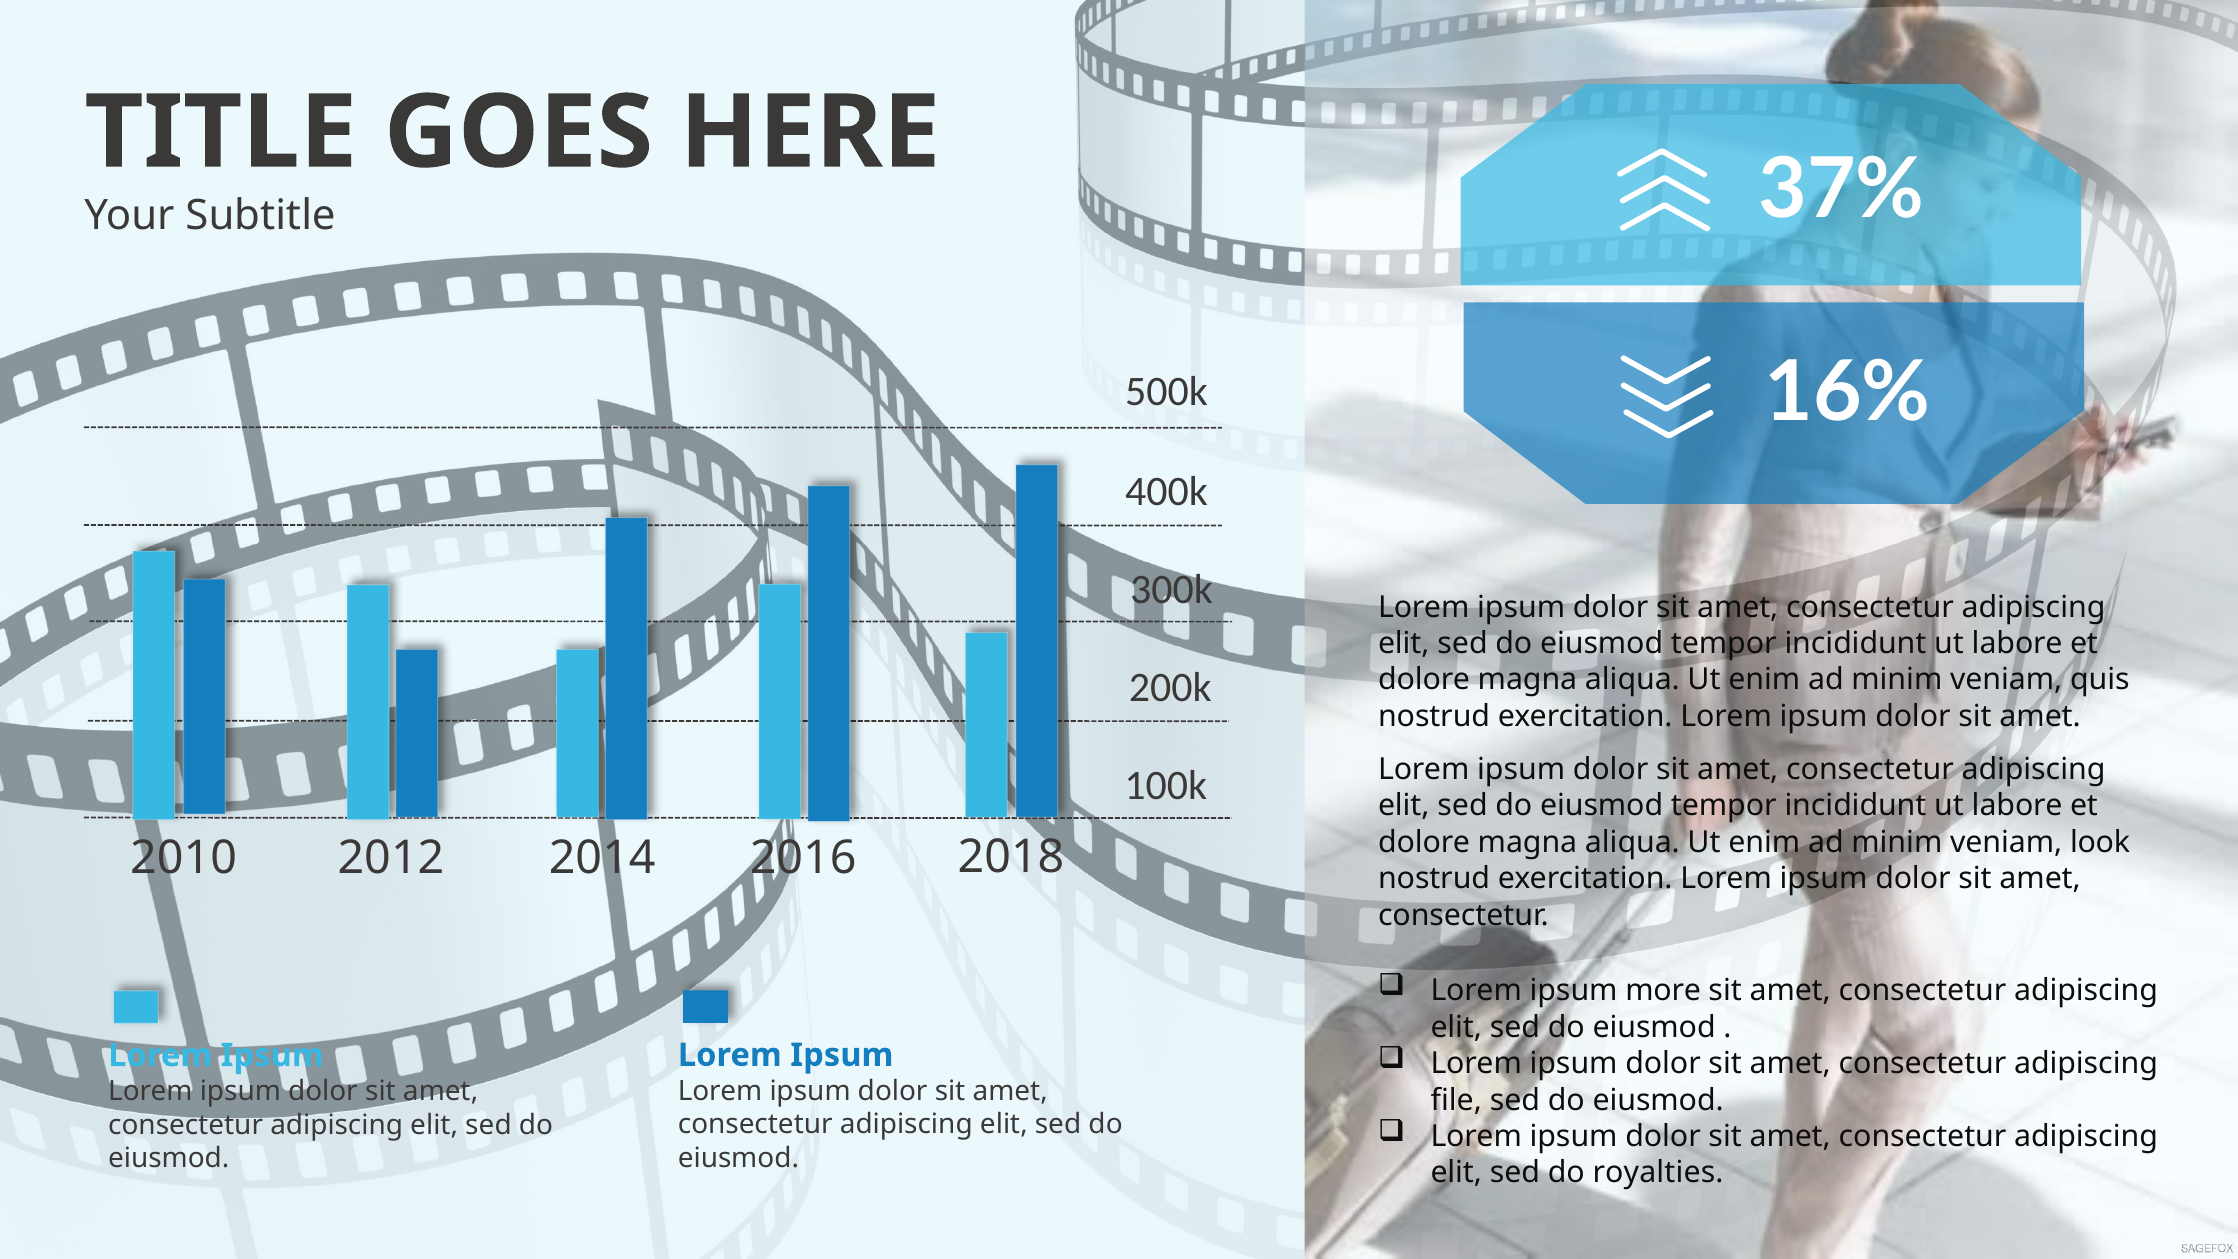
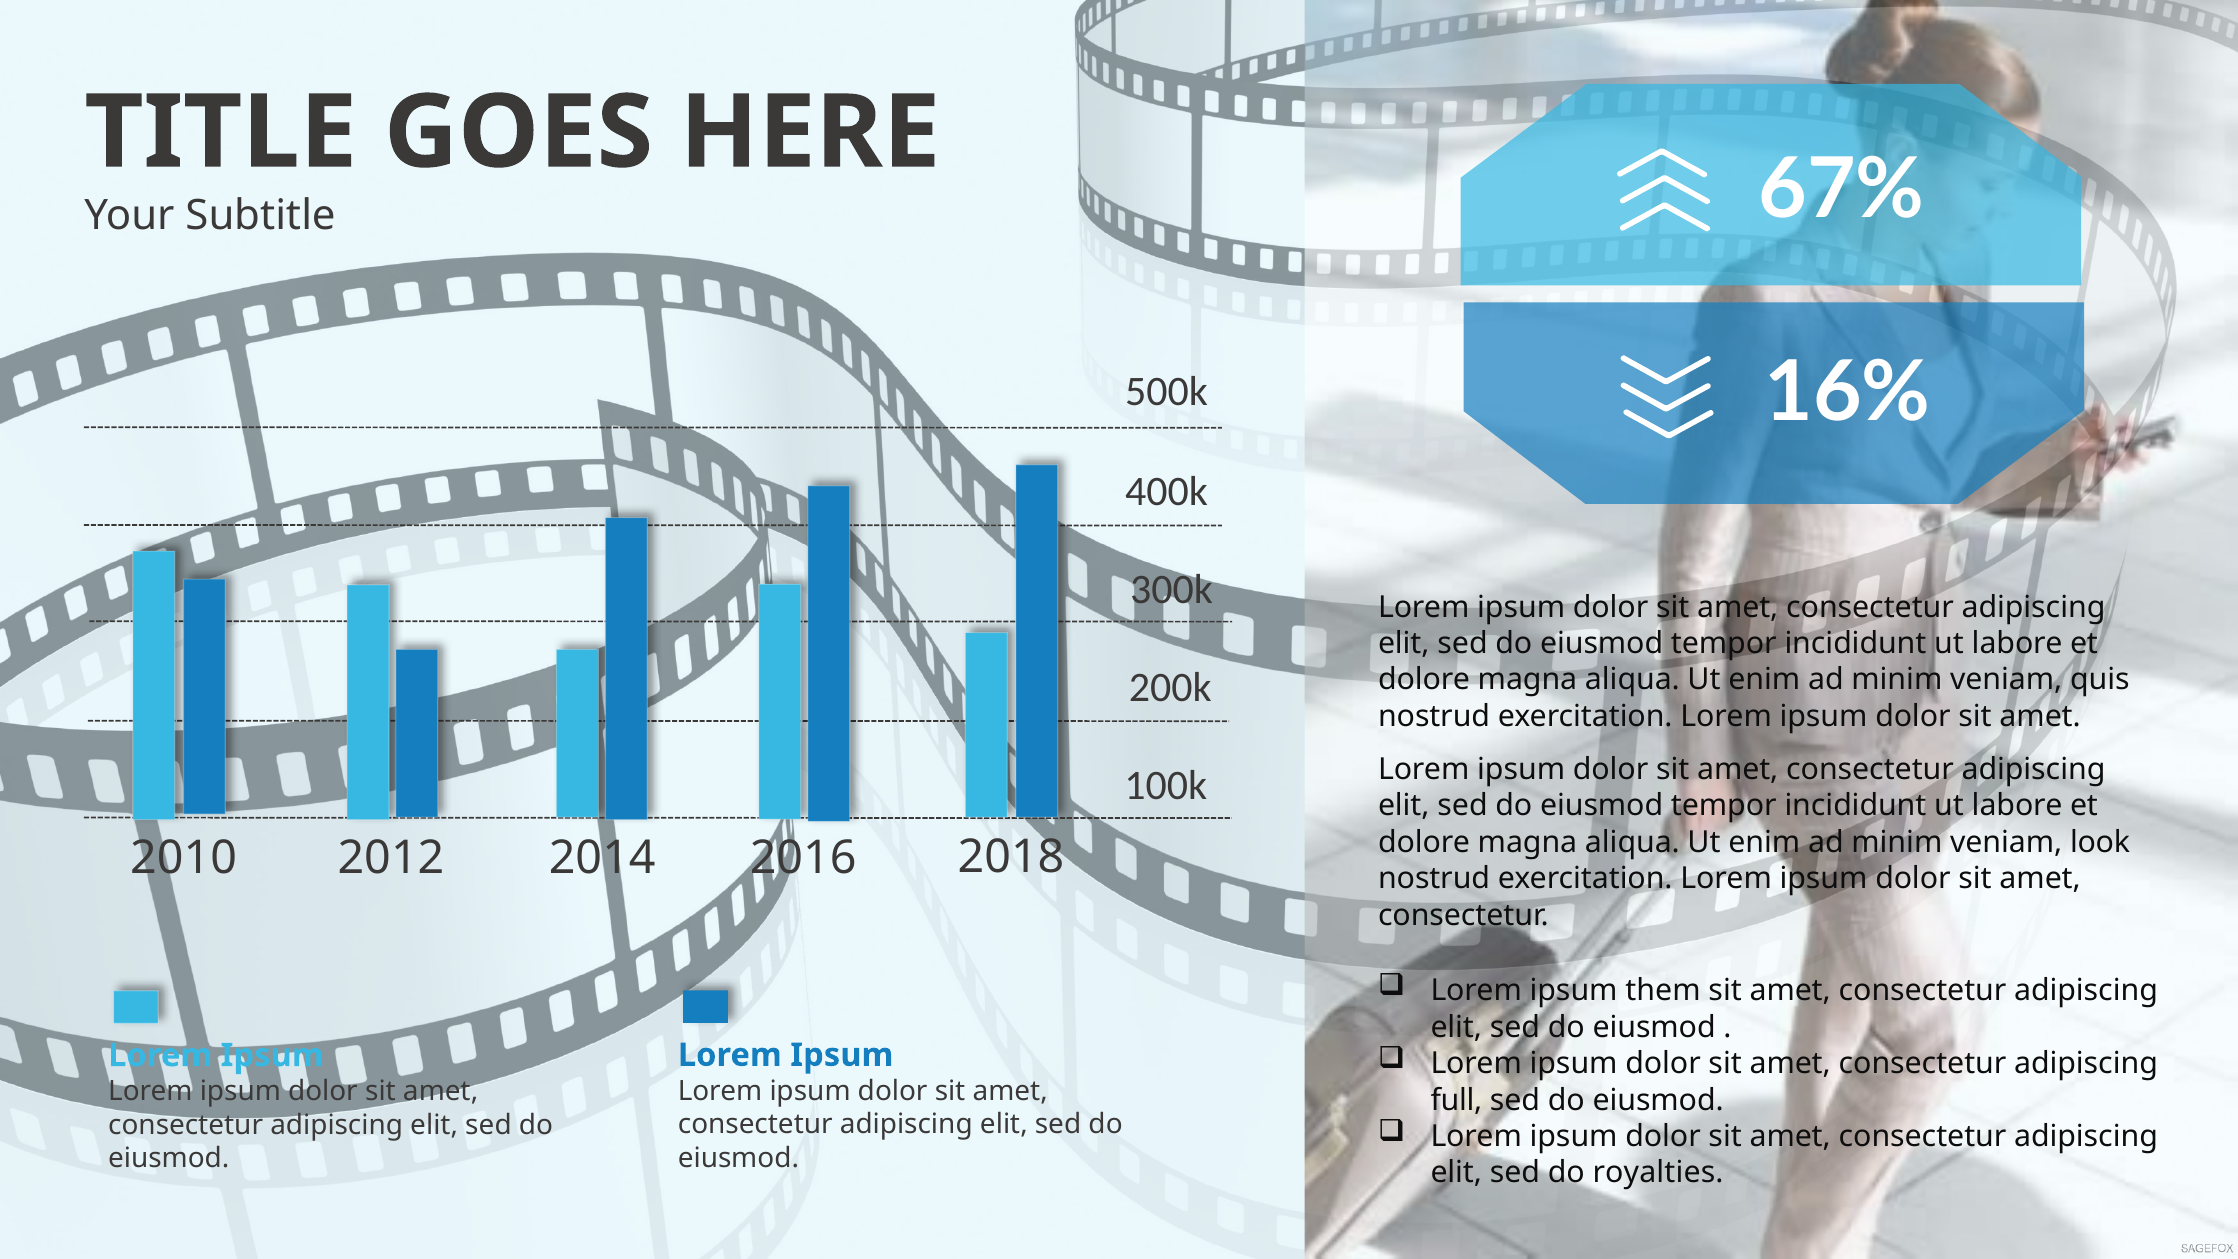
37%: 37% -> 67%
more: more -> them
file: file -> full
